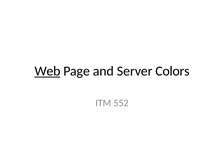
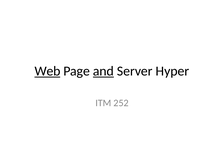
and underline: none -> present
Colors: Colors -> Hyper
552: 552 -> 252
